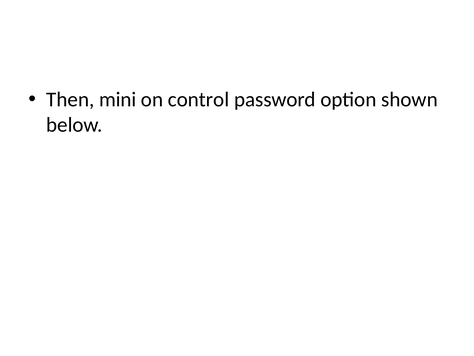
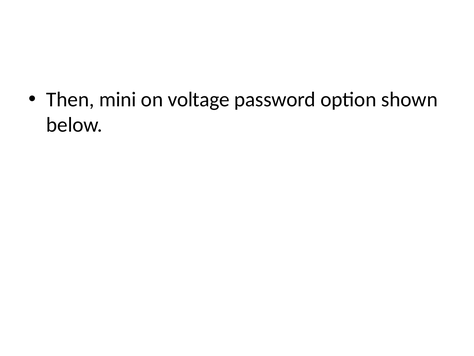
control: control -> voltage
